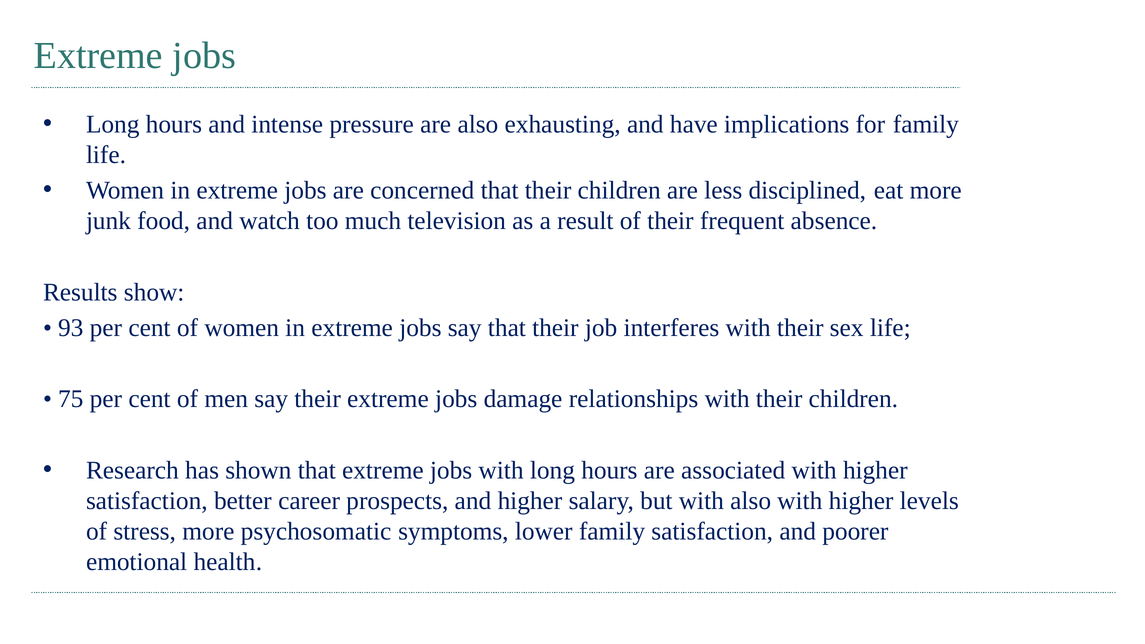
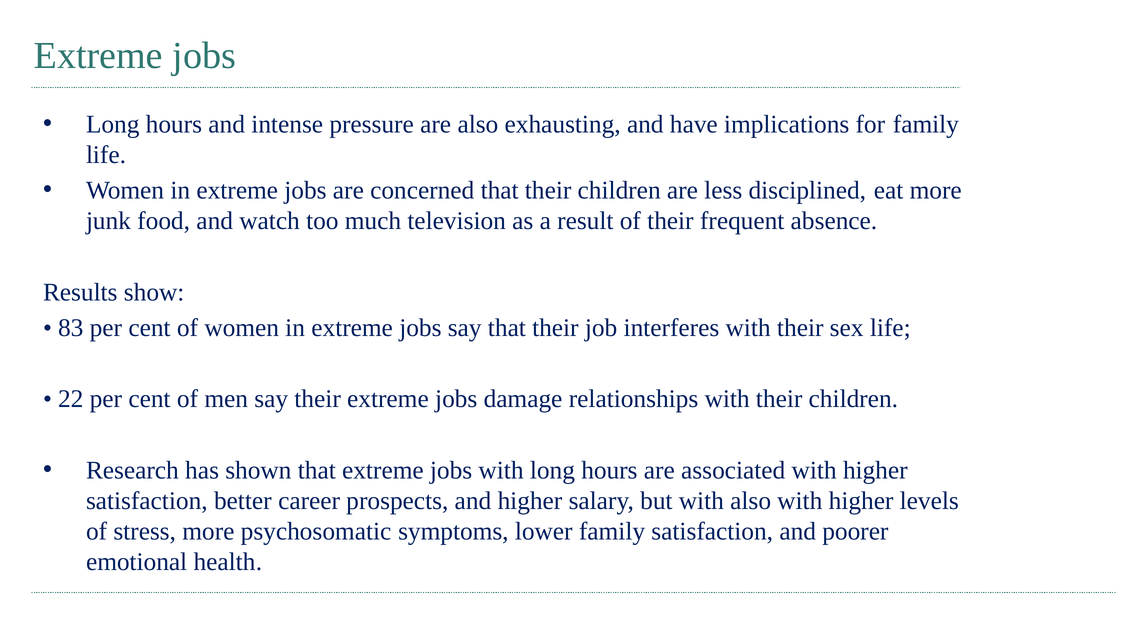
93: 93 -> 83
75: 75 -> 22
